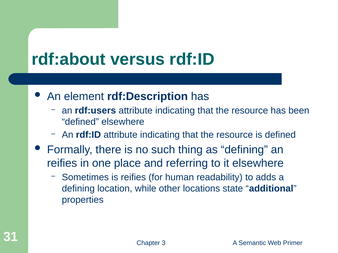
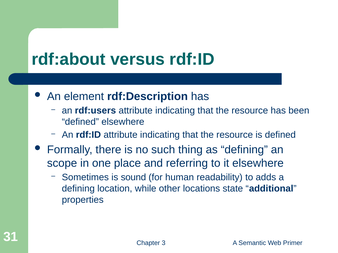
reifies at (62, 163): reifies -> scope
is reifies: reifies -> sound
